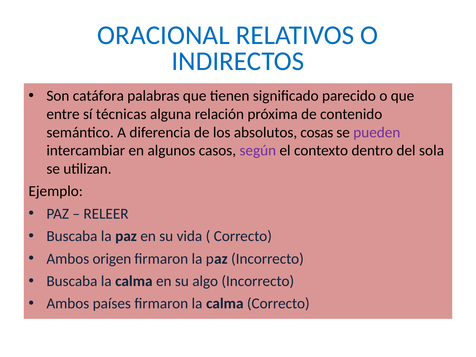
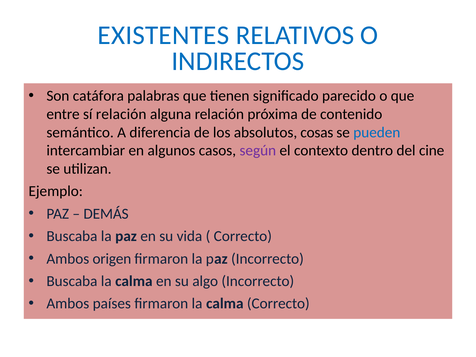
ORACIONAL: ORACIONAL -> EXISTENTES
sí técnicas: técnicas -> relación
pueden colour: purple -> blue
sola: sola -> cine
RELEER: RELEER -> DEMÁS
